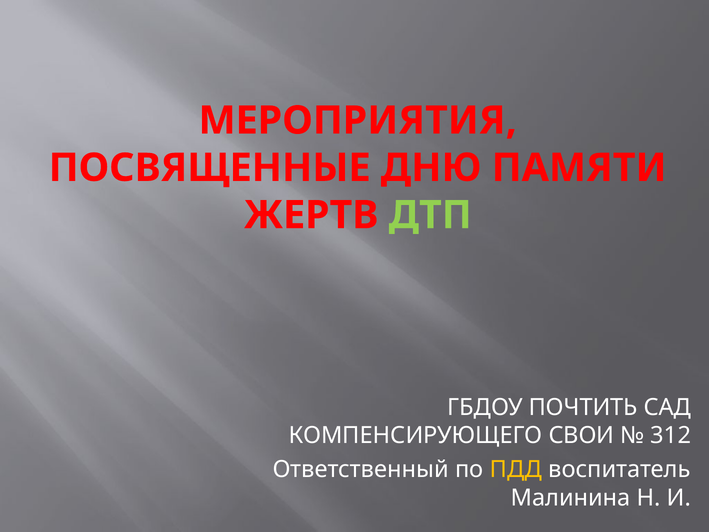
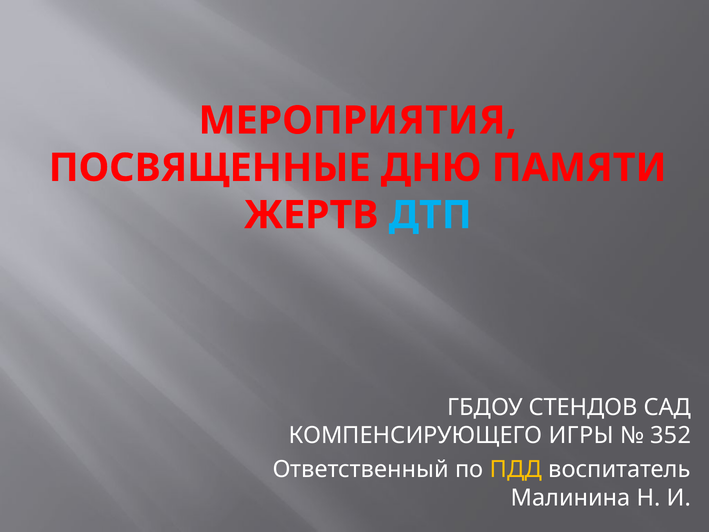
ДТП colour: light green -> light blue
ПОЧТИТЬ: ПОЧТИТЬ -> СТЕНДОВ
СВОИ: СВОИ -> ИГРЫ
312: 312 -> 352
